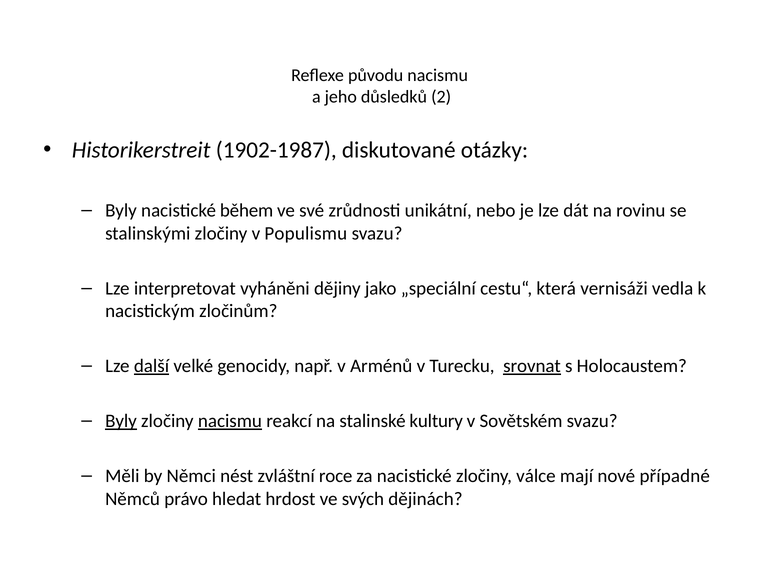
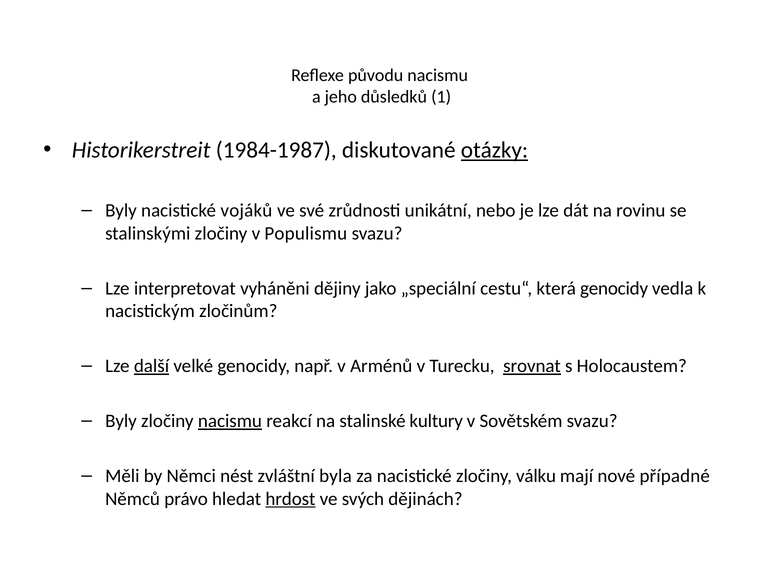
2: 2 -> 1
1902-1987: 1902-1987 -> 1984-1987
otázky underline: none -> present
během: během -> vojáků
která vernisáži: vernisáži -> genocidy
Byly at (121, 421) underline: present -> none
roce: roce -> byla
válce: válce -> válku
hrdost underline: none -> present
